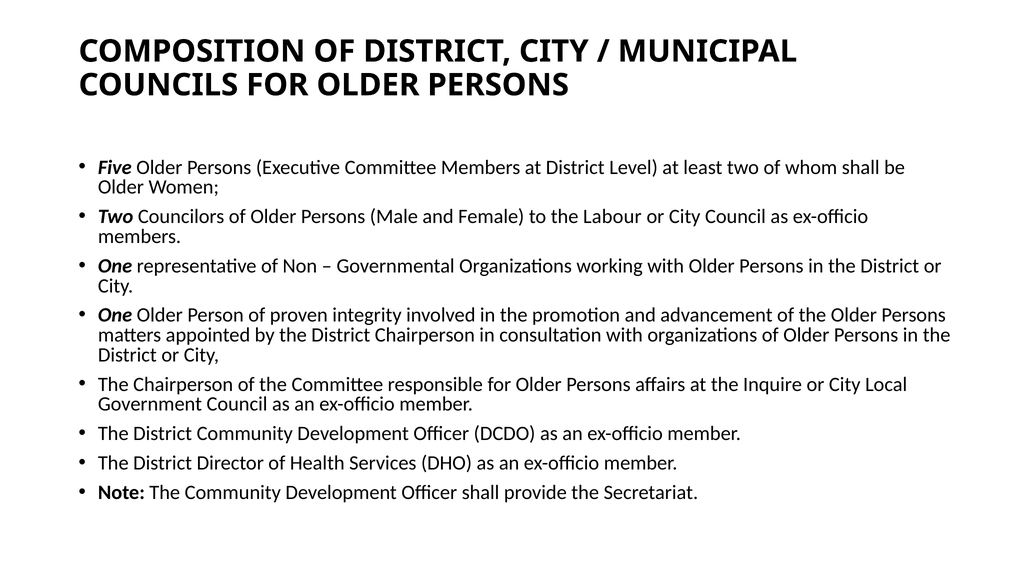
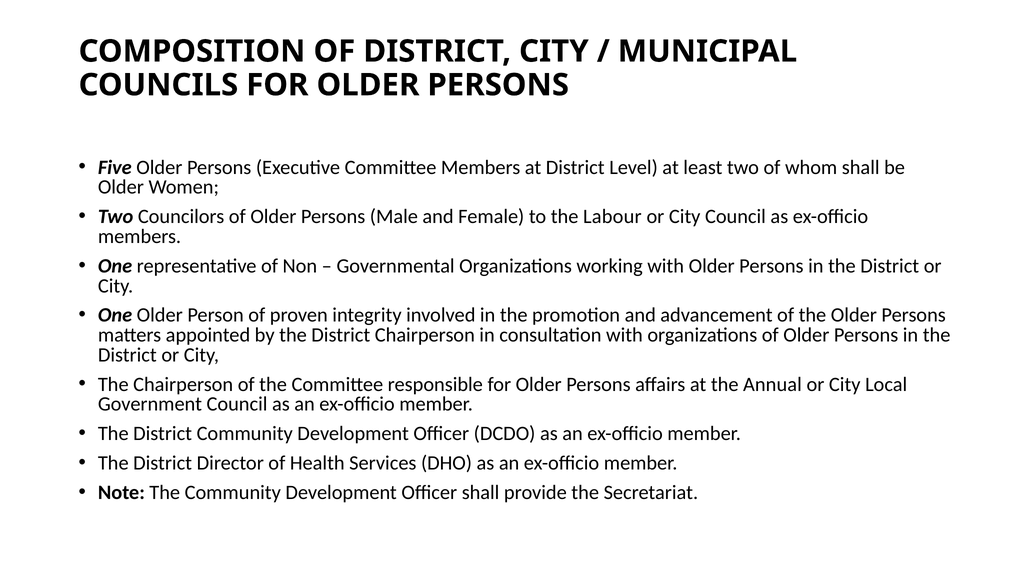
Inquire: Inquire -> Annual
